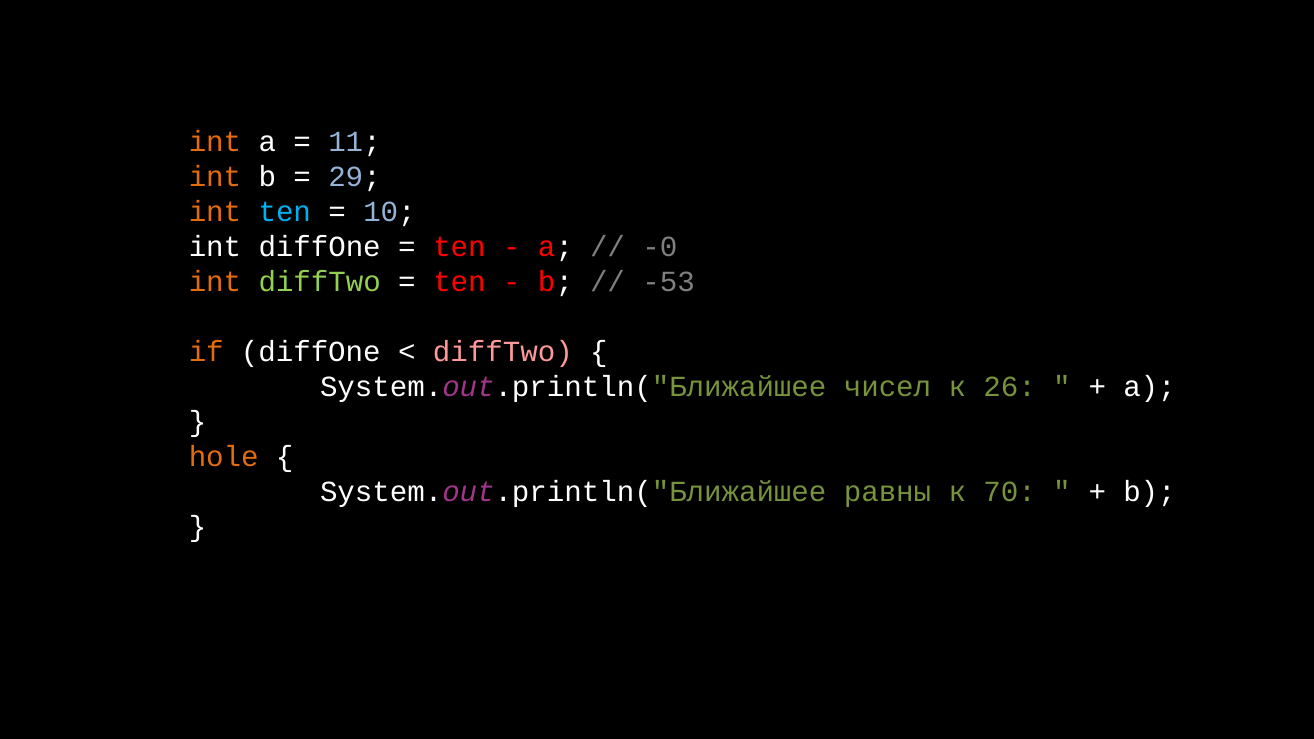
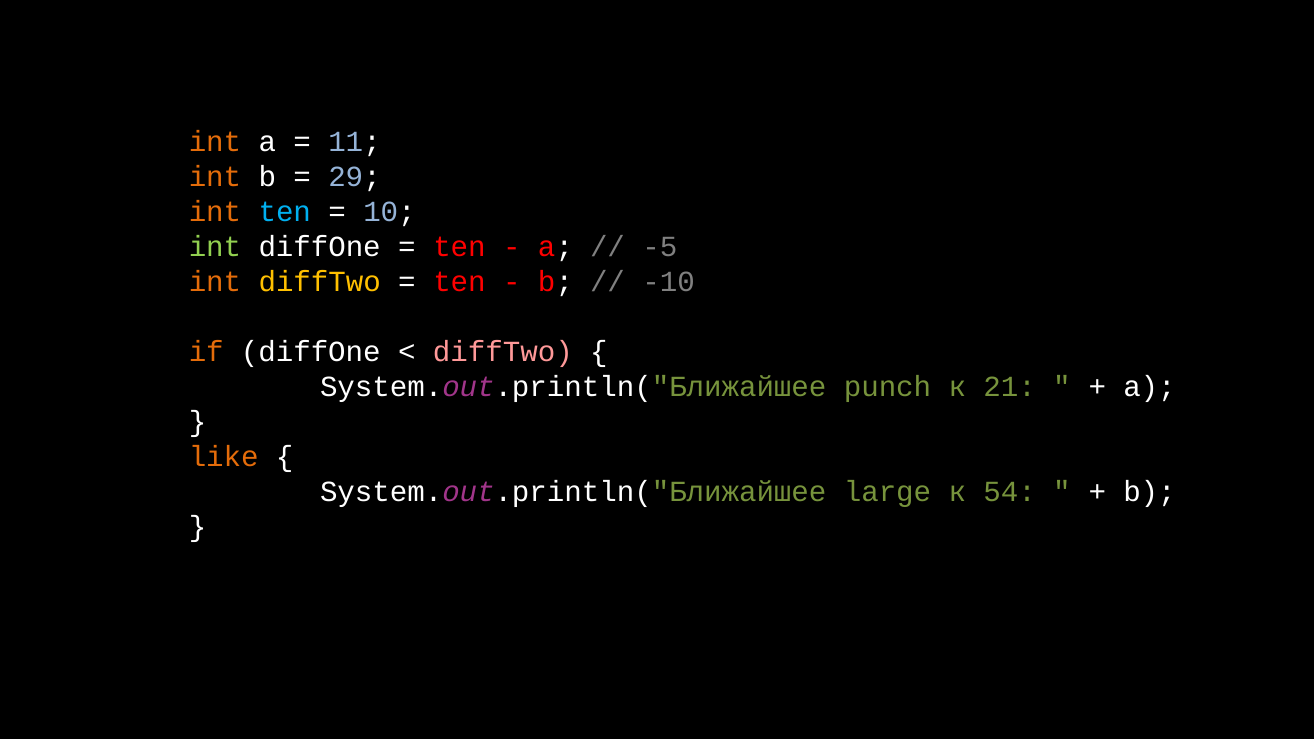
int at (215, 247) colour: white -> light green
-0: -0 -> -5
diffTwo at (320, 282) colour: light green -> yellow
-53: -53 -> -10
чисел: чисел -> punch
26: 26 -> 21
hole: hole -> like
равны: равны -> large
70: 70 -> 54
